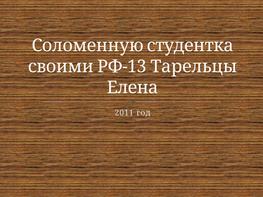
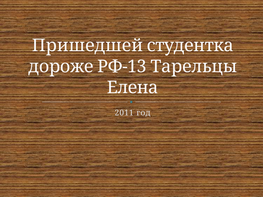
Соломенную: Соломенную -> Пришедшей
своими: своими -> дороже
